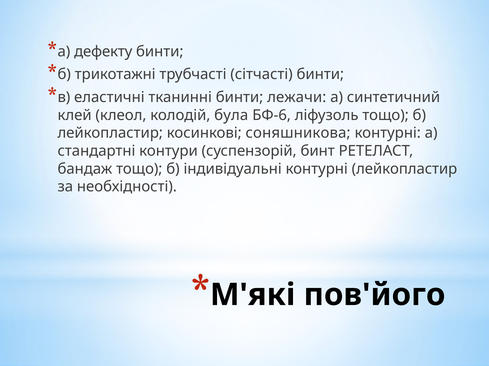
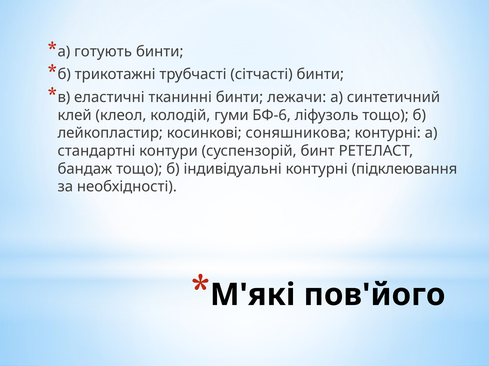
дефекту: дефекту -> готують
була: була -> гуми
контурні лейкопластир: лейкопластир -> підклеювання
